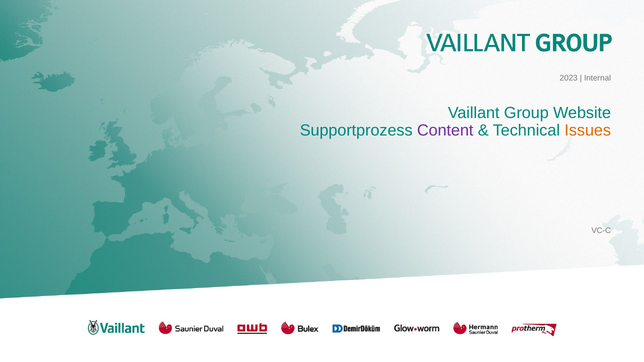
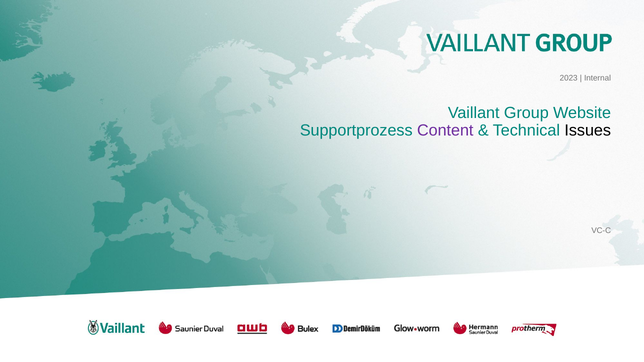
Issues colour: orange -> black
